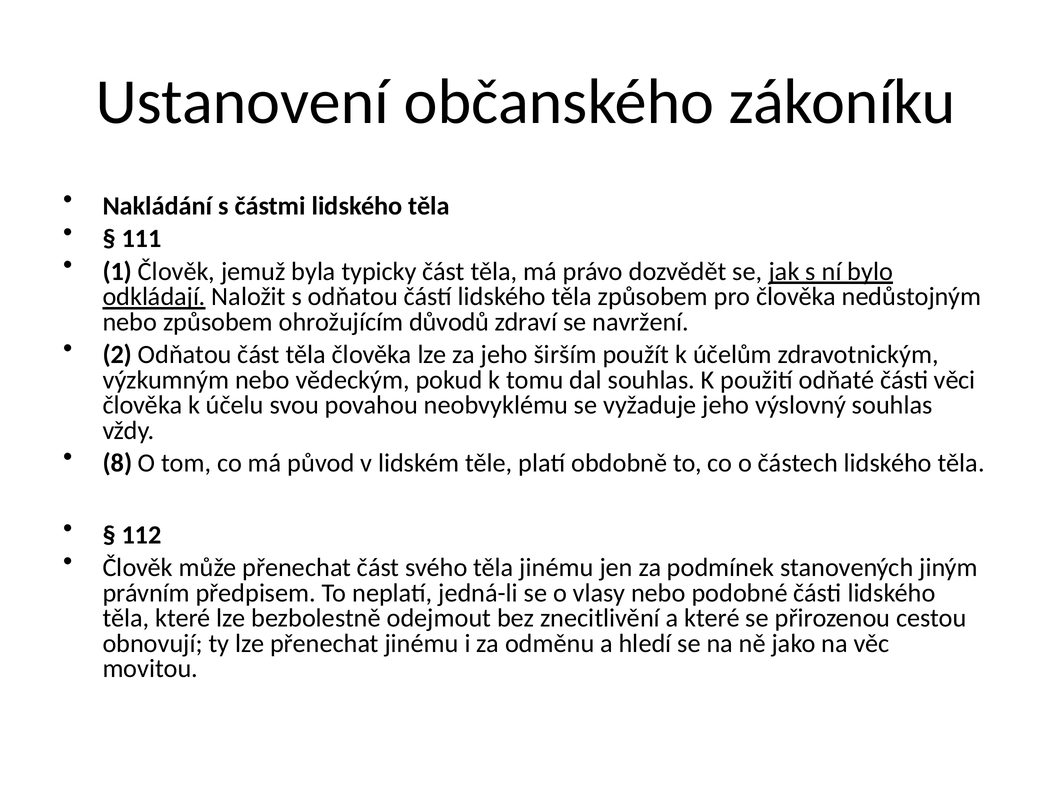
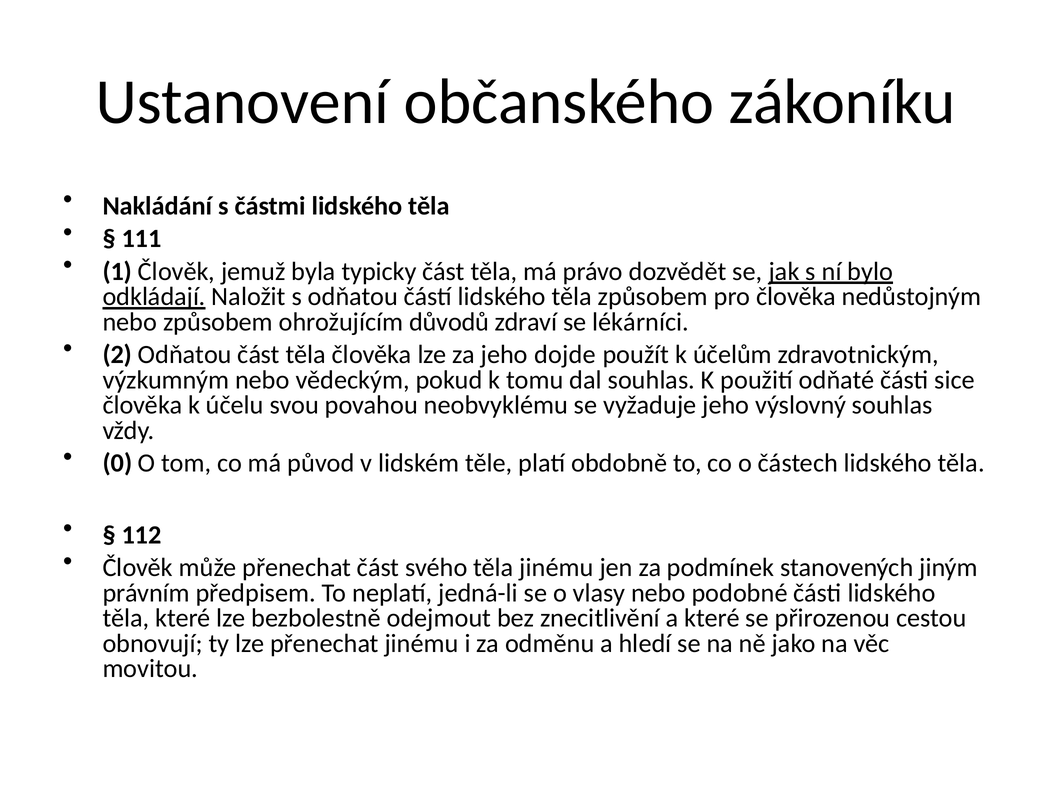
navržení: navržení -> lékárníci
širším: širším -> dojde
věci: věci -> sice
8: 8 -> 0
